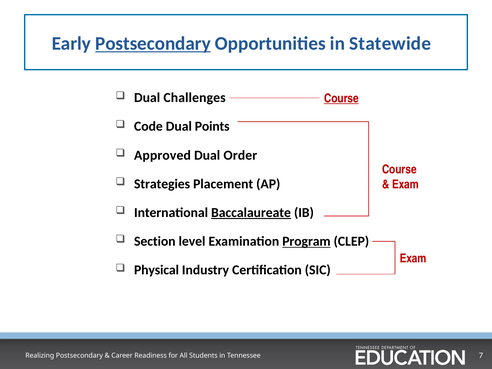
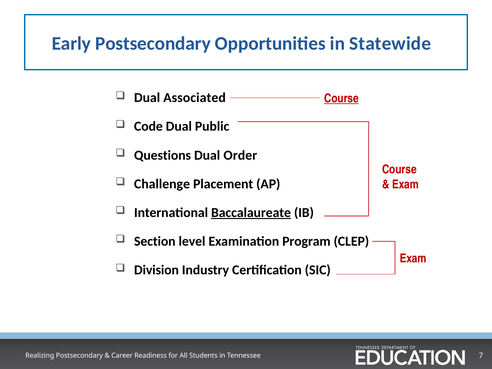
Postsecondary at (153, 44) underline: present -> none
Challenges: Challenges -> Associated
Points: Points -> Public
Approved: Approved -> Questions
Strategies: Strategies -> Challenge
Program underline: present -> none
Physical: Physical -> Division
